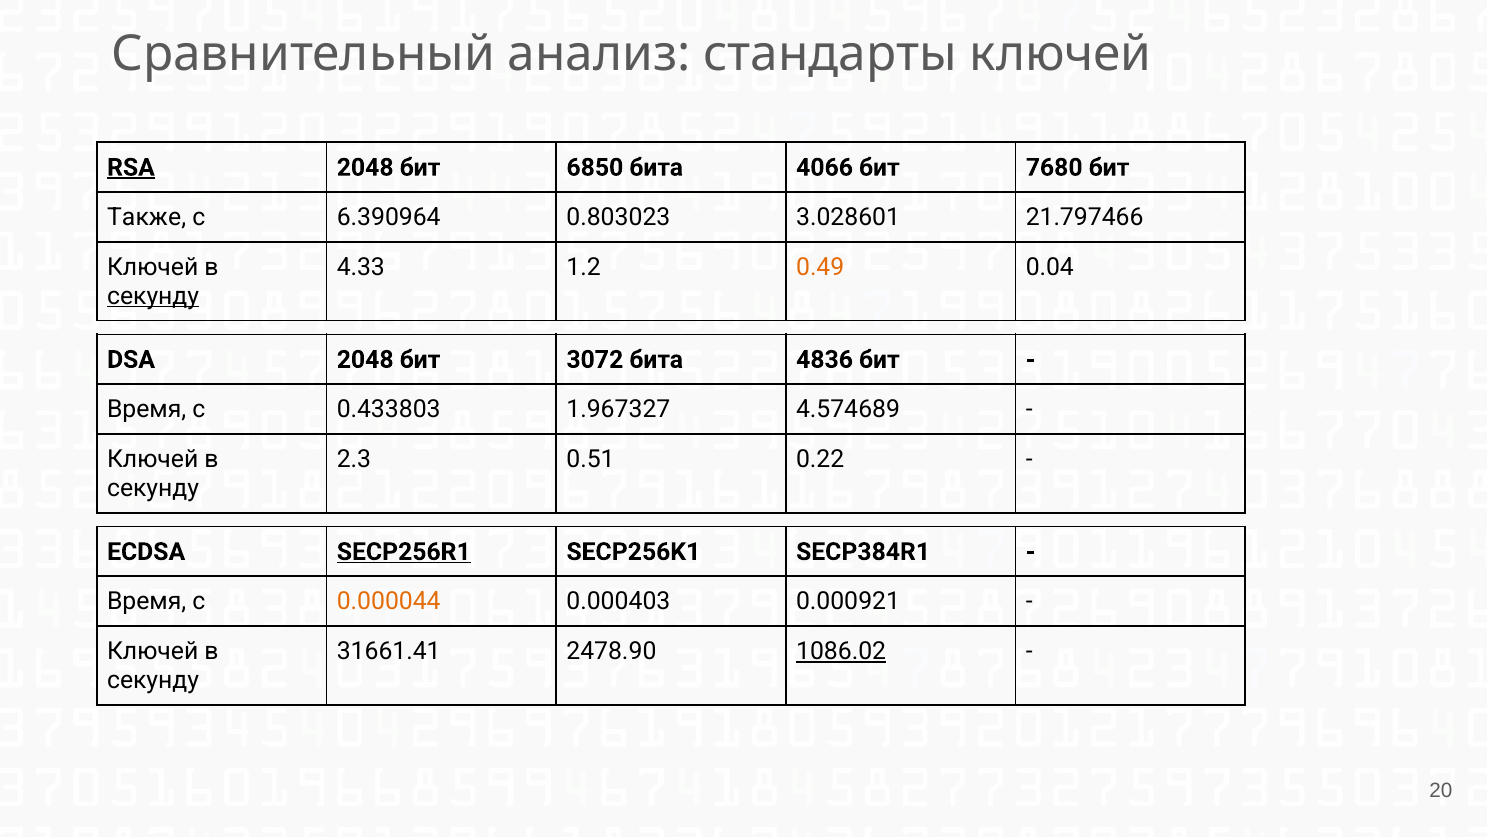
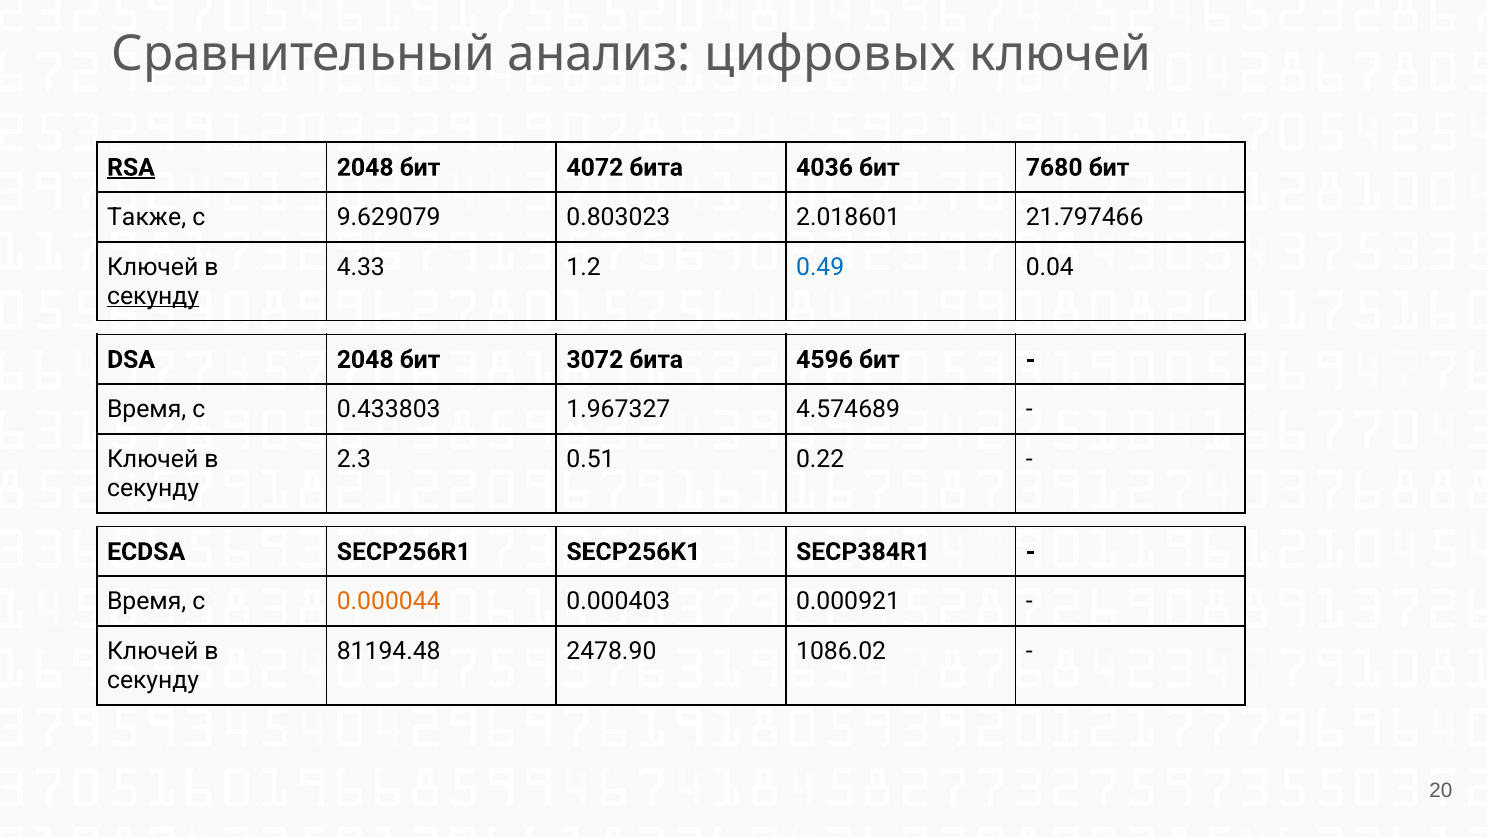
стандарты: стандарты -> цифровых
6850: 6850 -> 4072
4066: 4066 -> 4036
6.390964: 6.390964 -> 9.629079
3.028601: 3.028601 -> 2.018601
0.49 colour: orange -> blue
4836: 4836 -> 4596
SECP256R1 underline: present -> none
31661.41: 31661.41 -> 81194.48
1086.02 underline: present -> none
